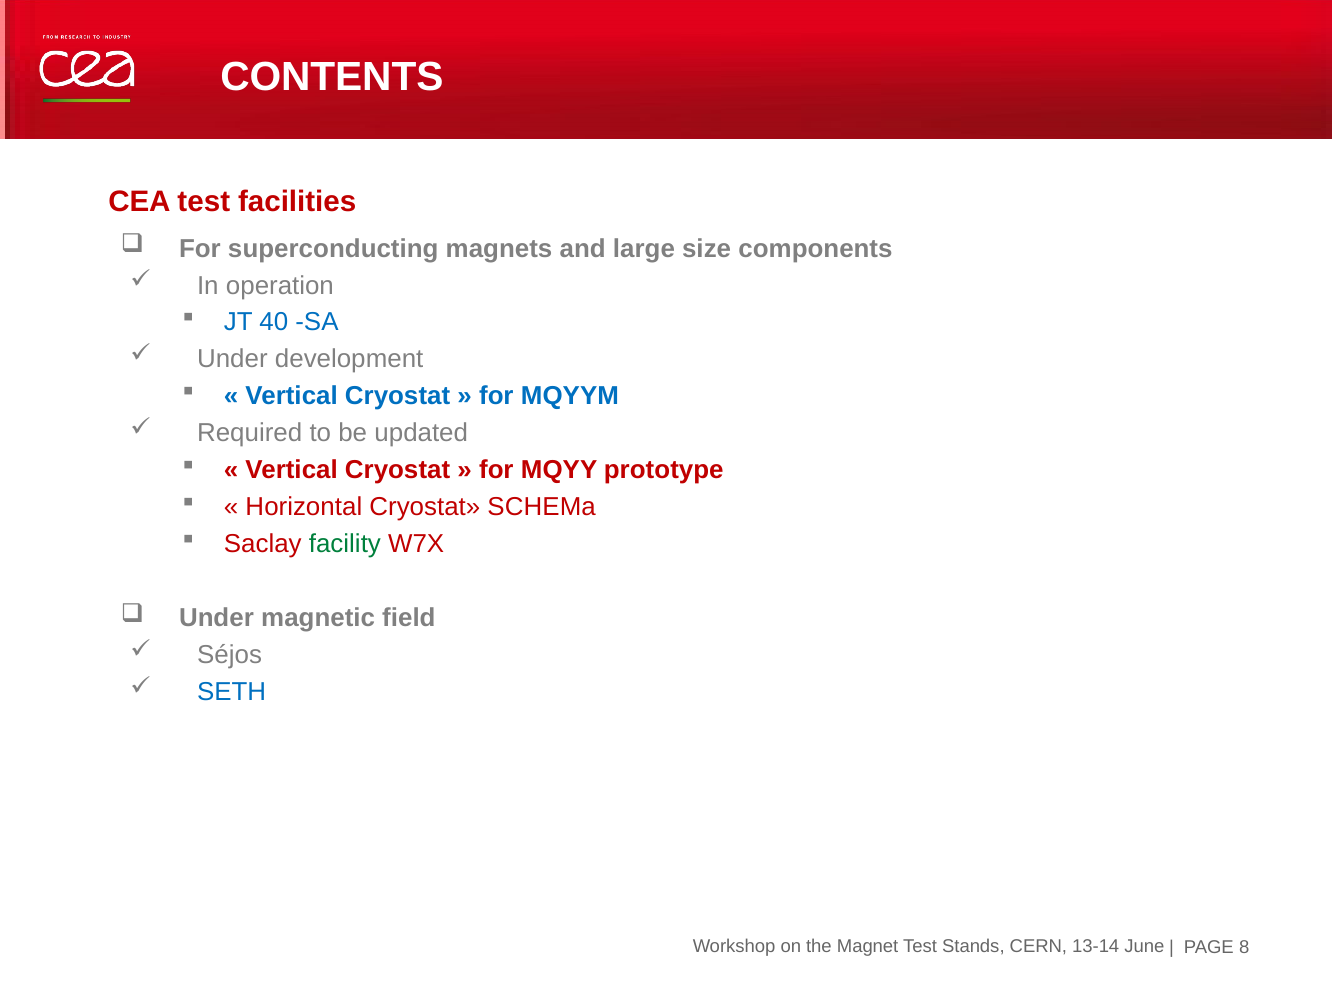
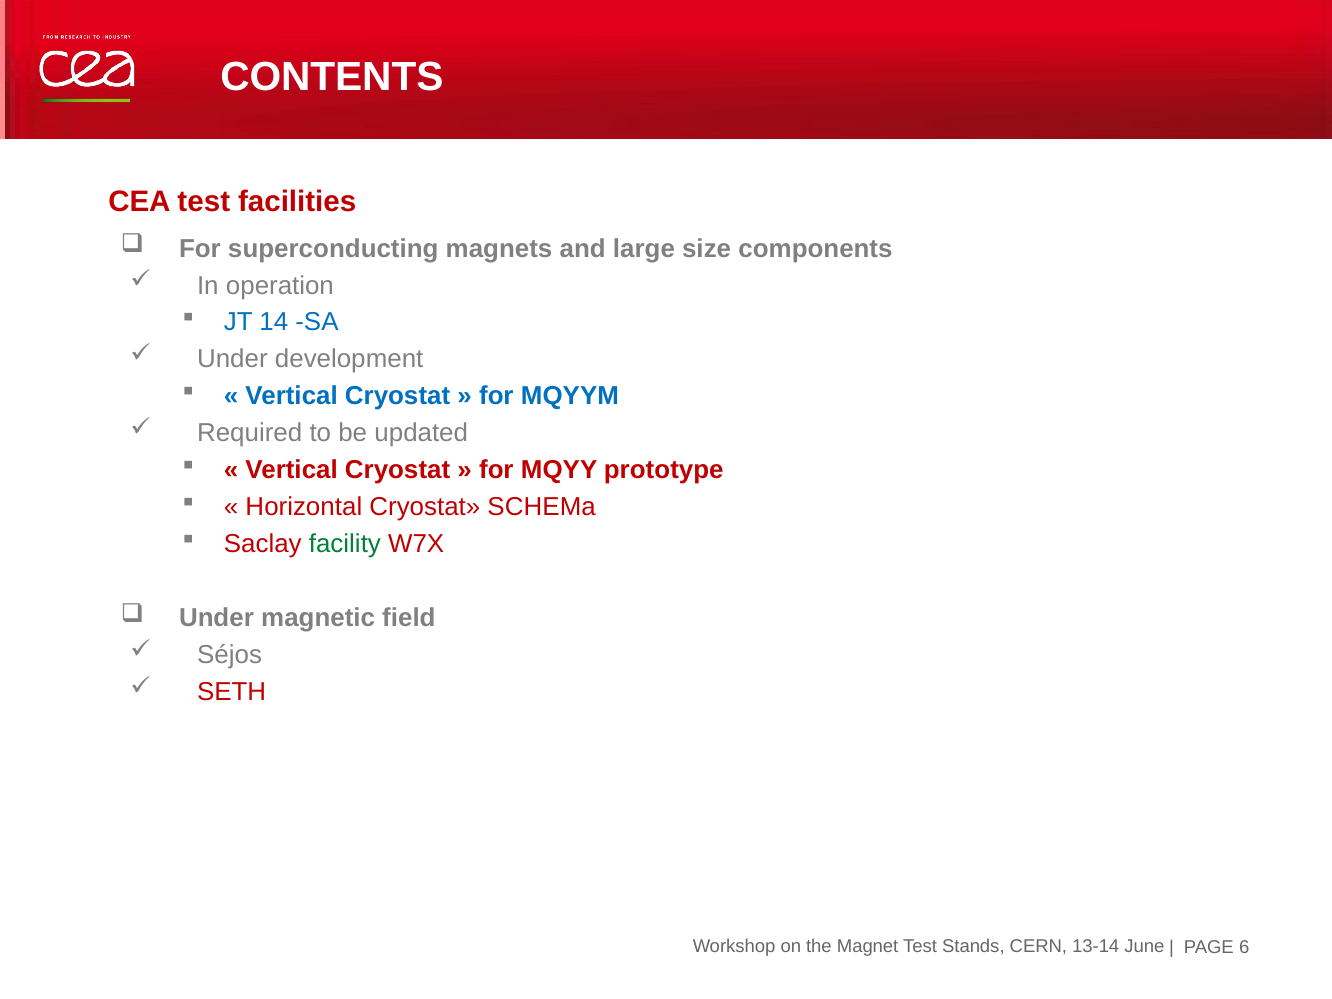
40: 40 -> 14
SETH colour: blue -> red
8: 8 -> 6
